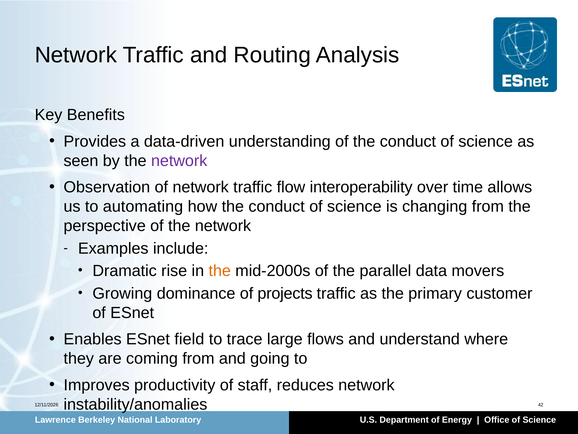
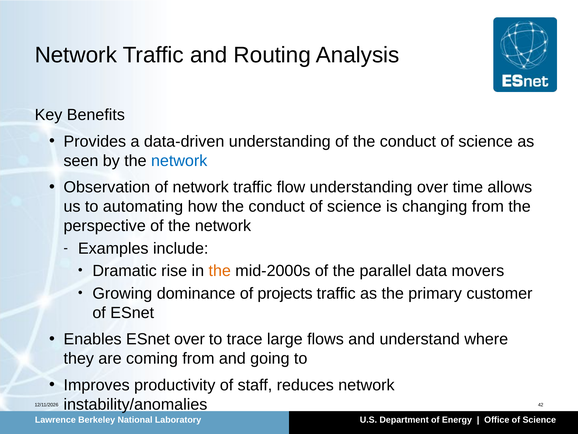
network at (179, 161) colour: purple -> blue
flow interoperability: interoperability -> understanding
ESnet field: field -> over
